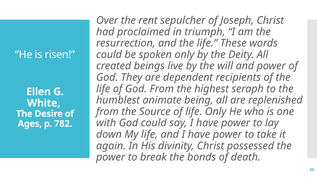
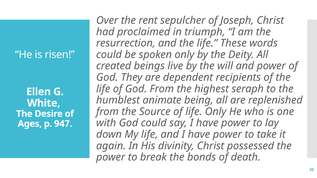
782: 782 -> 947
